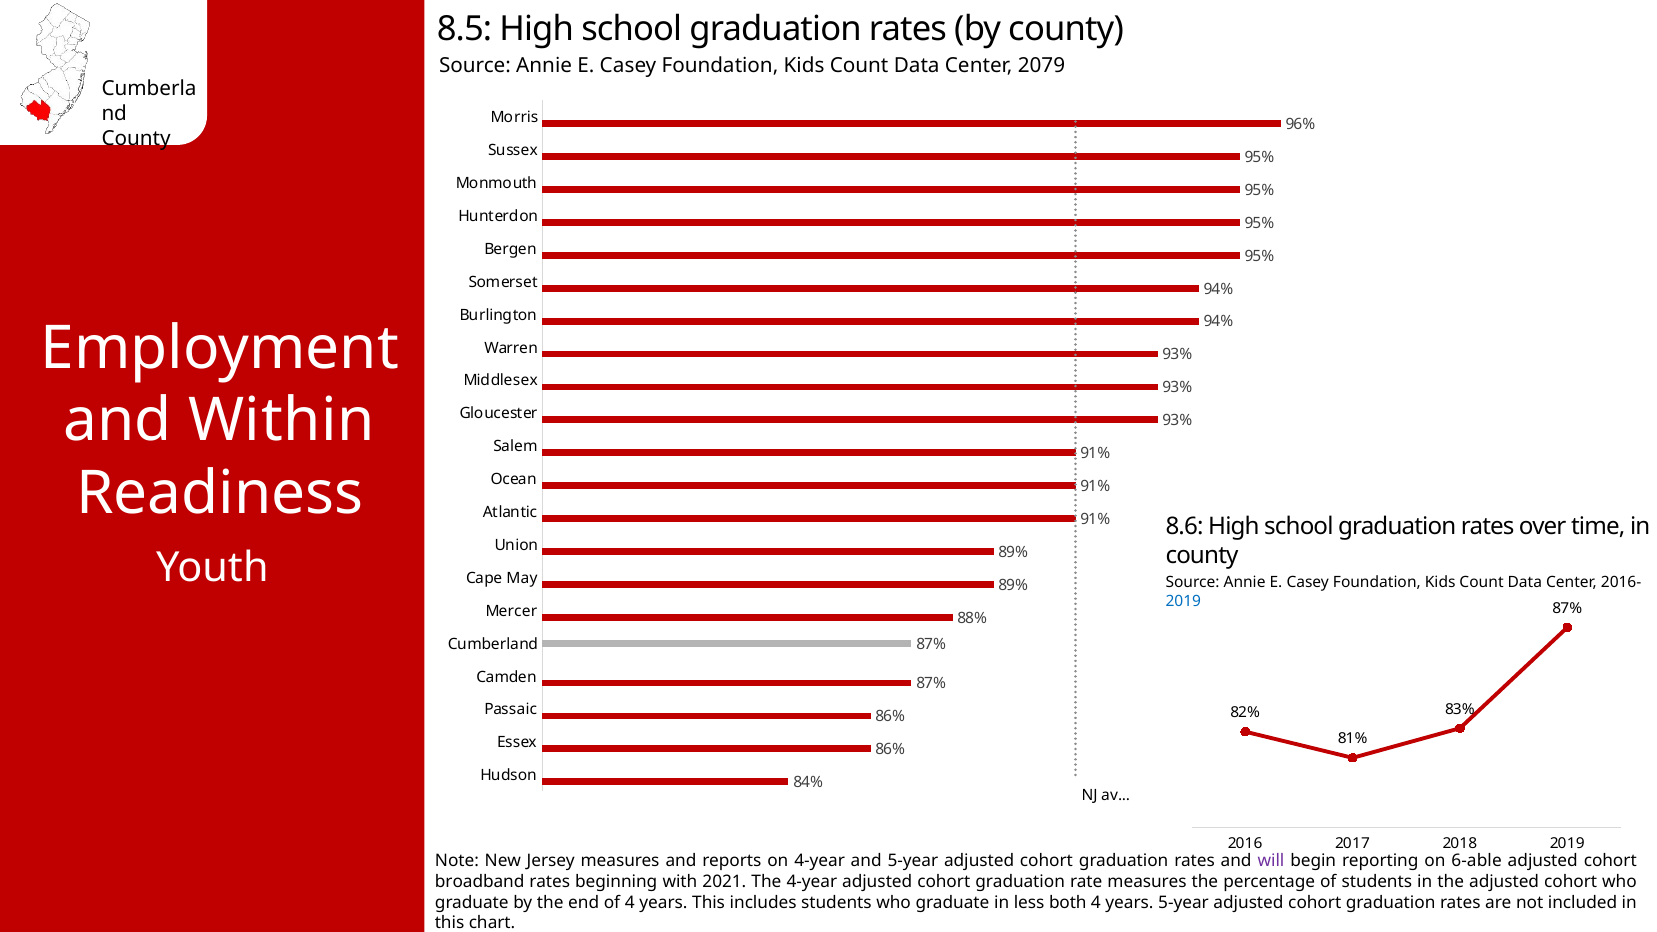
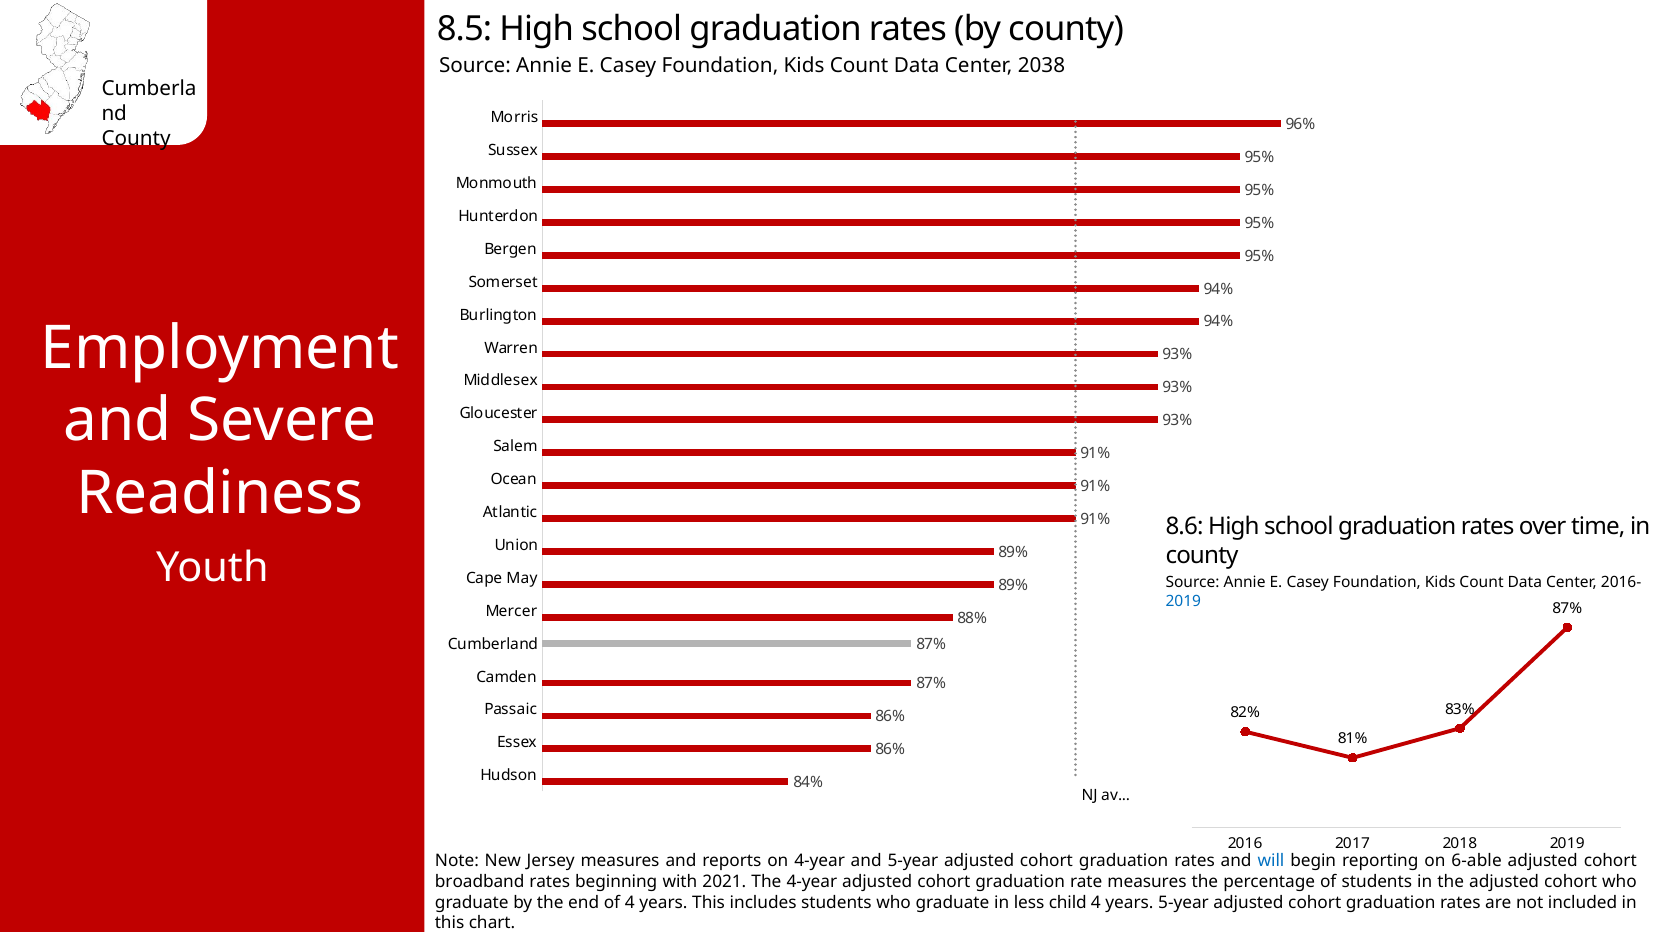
2079: 2079 -> 2038
Within: Within -> Severe
will colour: purple -> blue
both: both -> child
